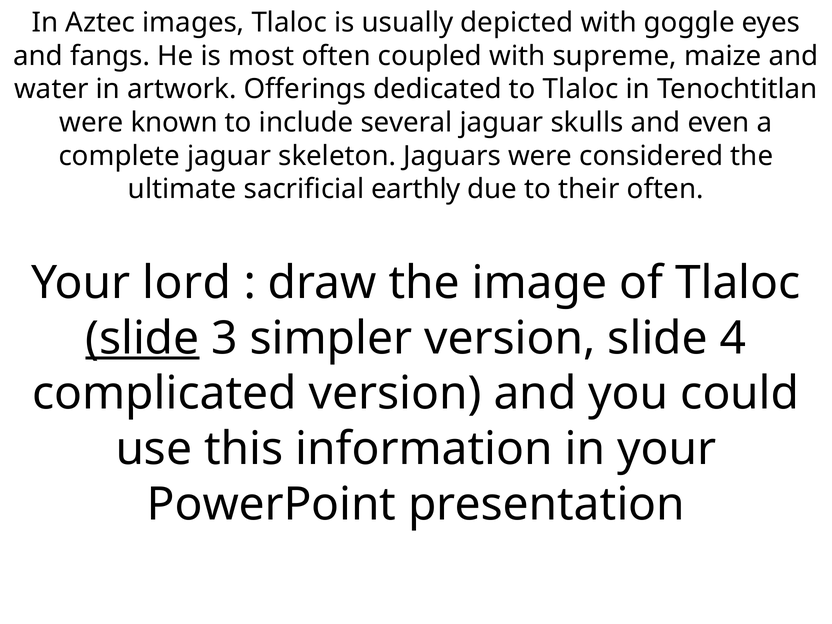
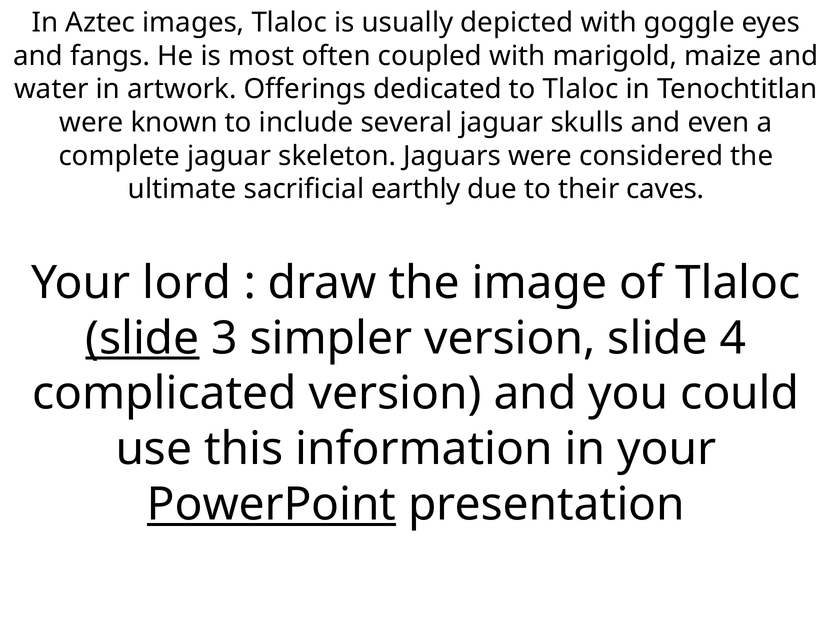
supreme: supreme -> marigold
their often: often -> caves
PowerPoint underline: none -> present
